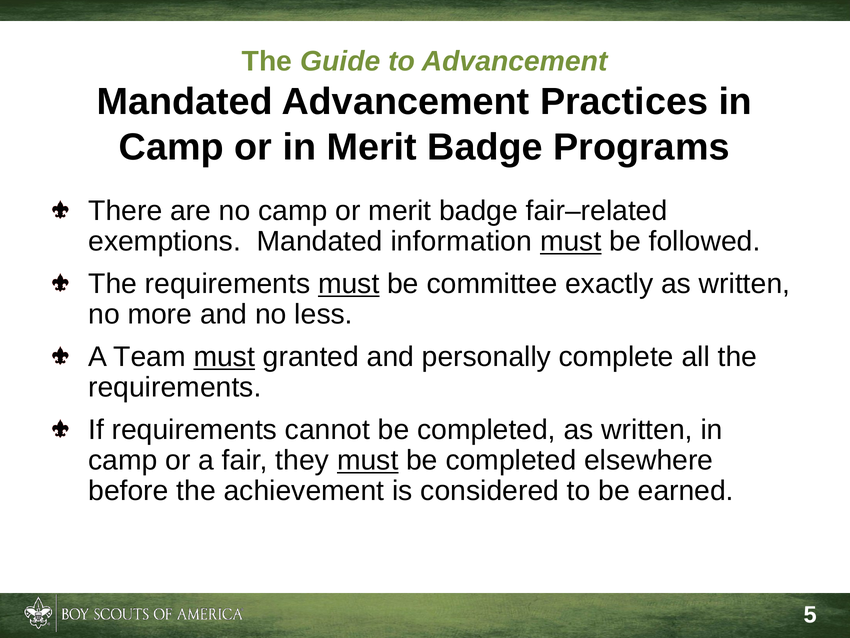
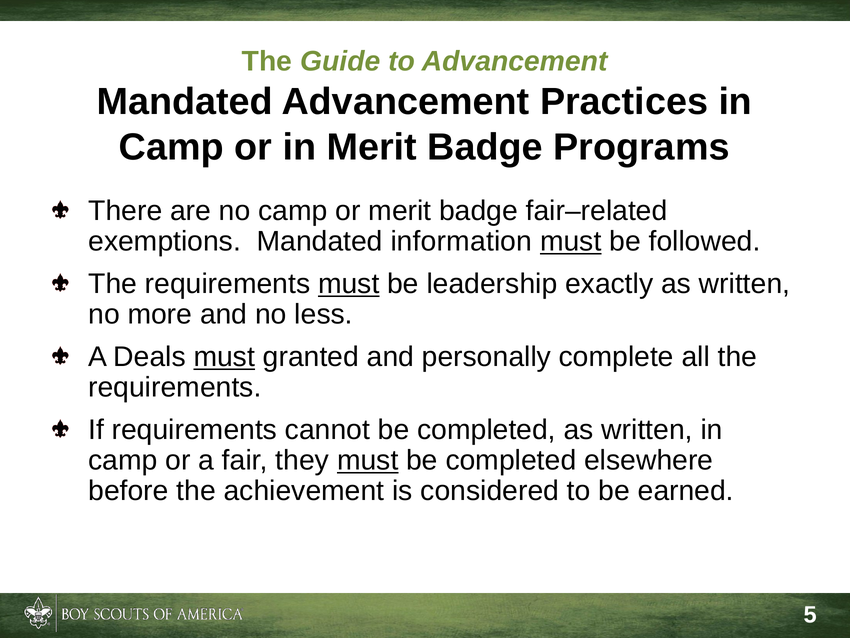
committee: committee -> leadership
Team: Team -> Deals
